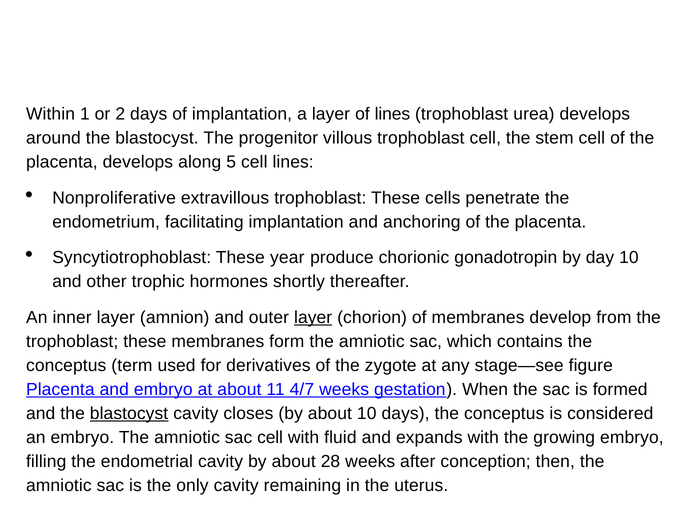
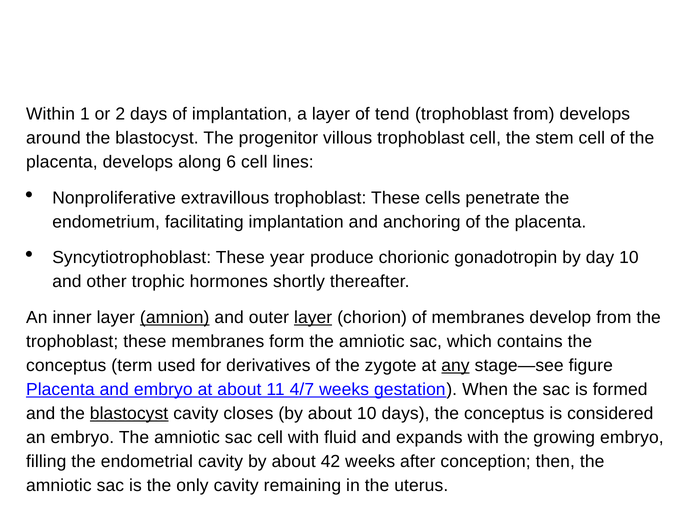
of lines: lines -> tend
trophoblast urea: urea -> from
5: 5 -> 6
amnion underline: none -> present
any underline: none -> present
28: 28 -> 42
